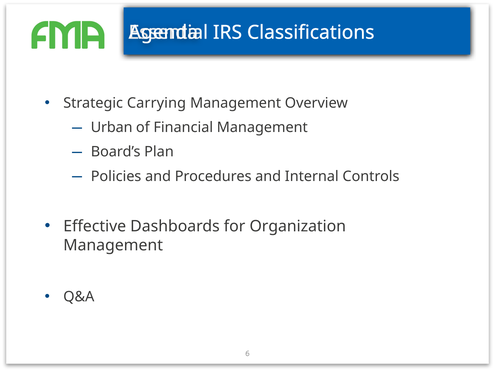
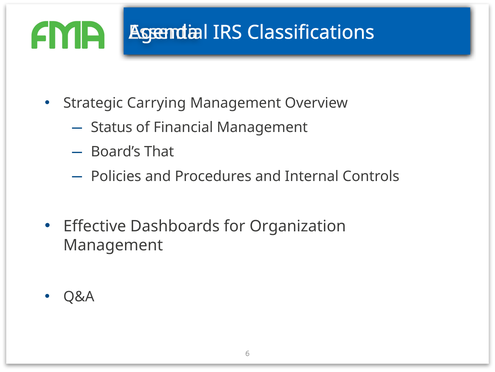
Urban: Urban -> Status
Plan: Plan -> That
